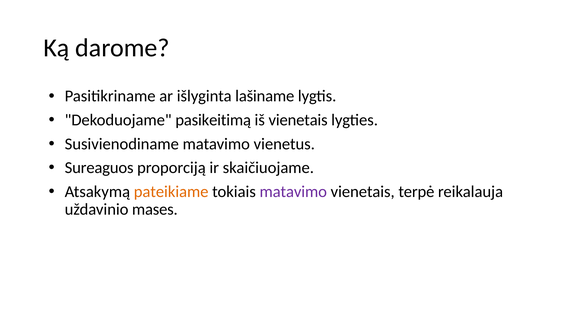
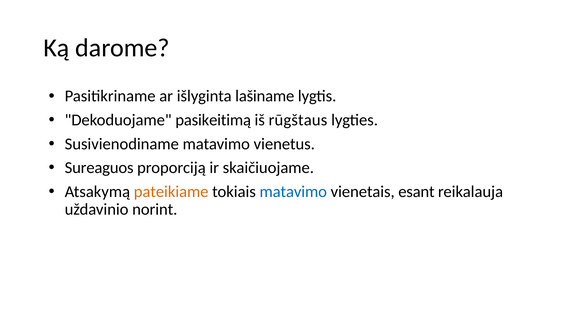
iš vienetais: vienetais -> rūgštaus
matavimo at (293, 192) colour: purple -> blue
terpė: terpė -> esant
mases: mases -> norint
